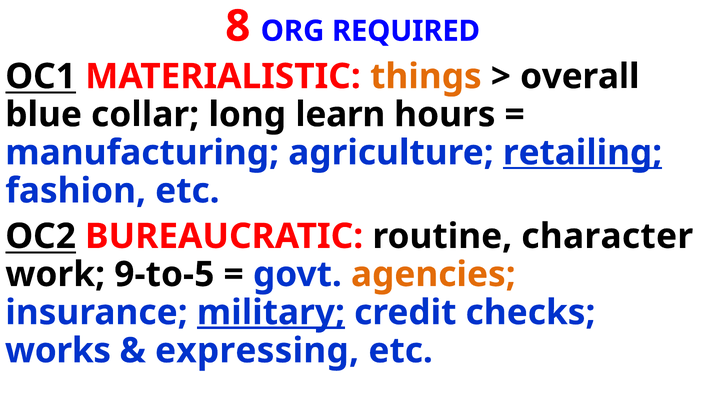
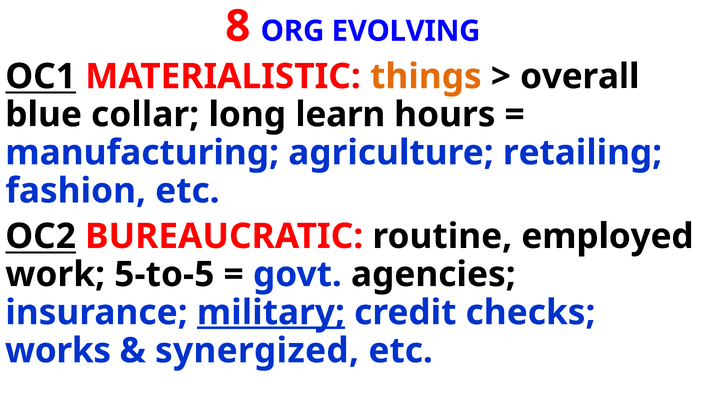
REQUIRED: REQUIRED -> EVOLVING
retailing underline: present -> none
character: character -> employed
9-to-5: 9-to-5 -> 5-to-5
agencies colour: orange -> black
expressing: expressing -> synergized
